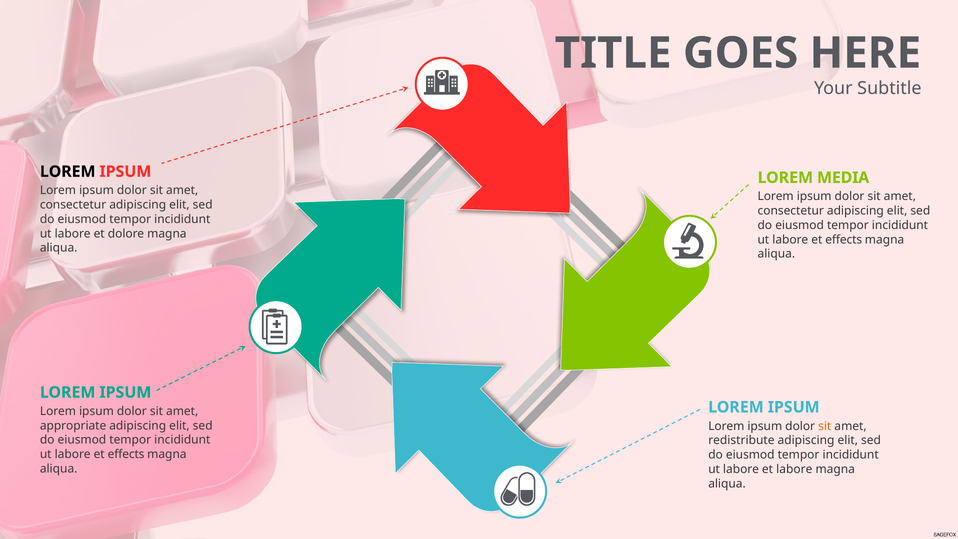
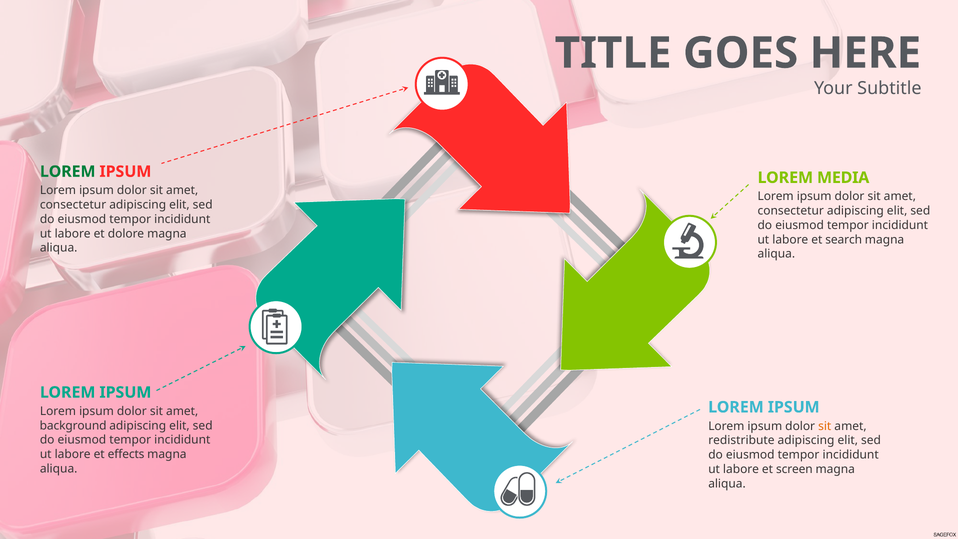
LOREM at (68, 172) colour: black -> green
effects at (844, 240): effects -> search
appropriate: appropriate -> background
et labore: labore -> screen
